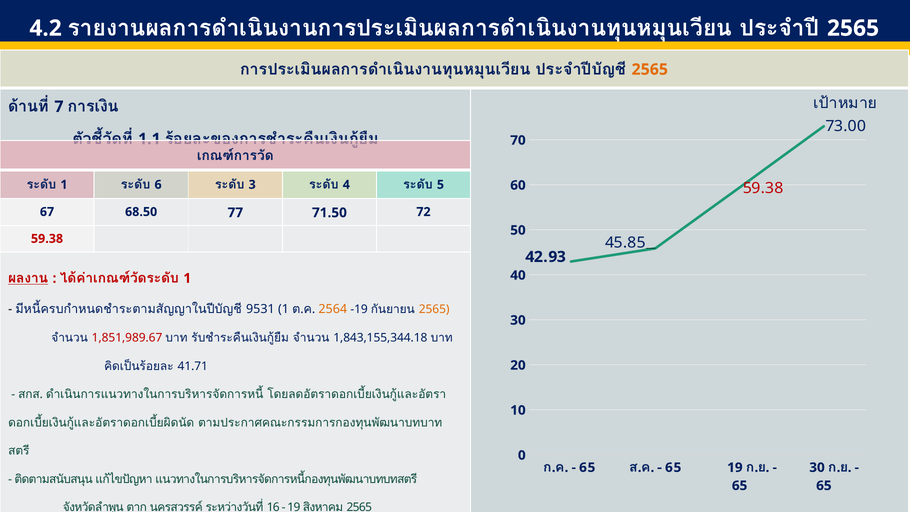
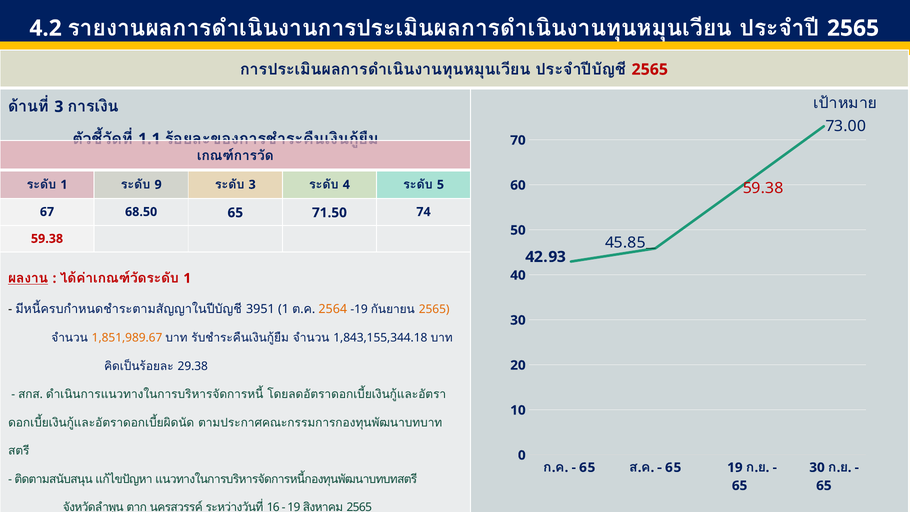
2565 at (650, 69) colour: orange -> red
7 at (59, 107): 7 -> 3
6: 6 -> 9
68.50 77: 77 -> 65
72: 72 -> 74
9531: 9531 -> 3951
1,851,989.67 colour: red -> orange
41.71: 41.71 -> 29.38
